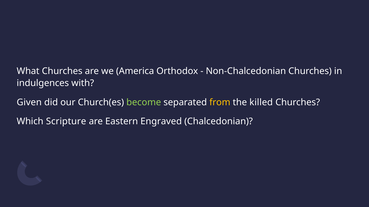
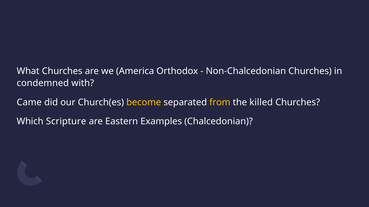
indulgences: indulgences -> condemned
Given: Given -> Came
become colour: light green -> yellow
Engraved: Engraved -> Examples
